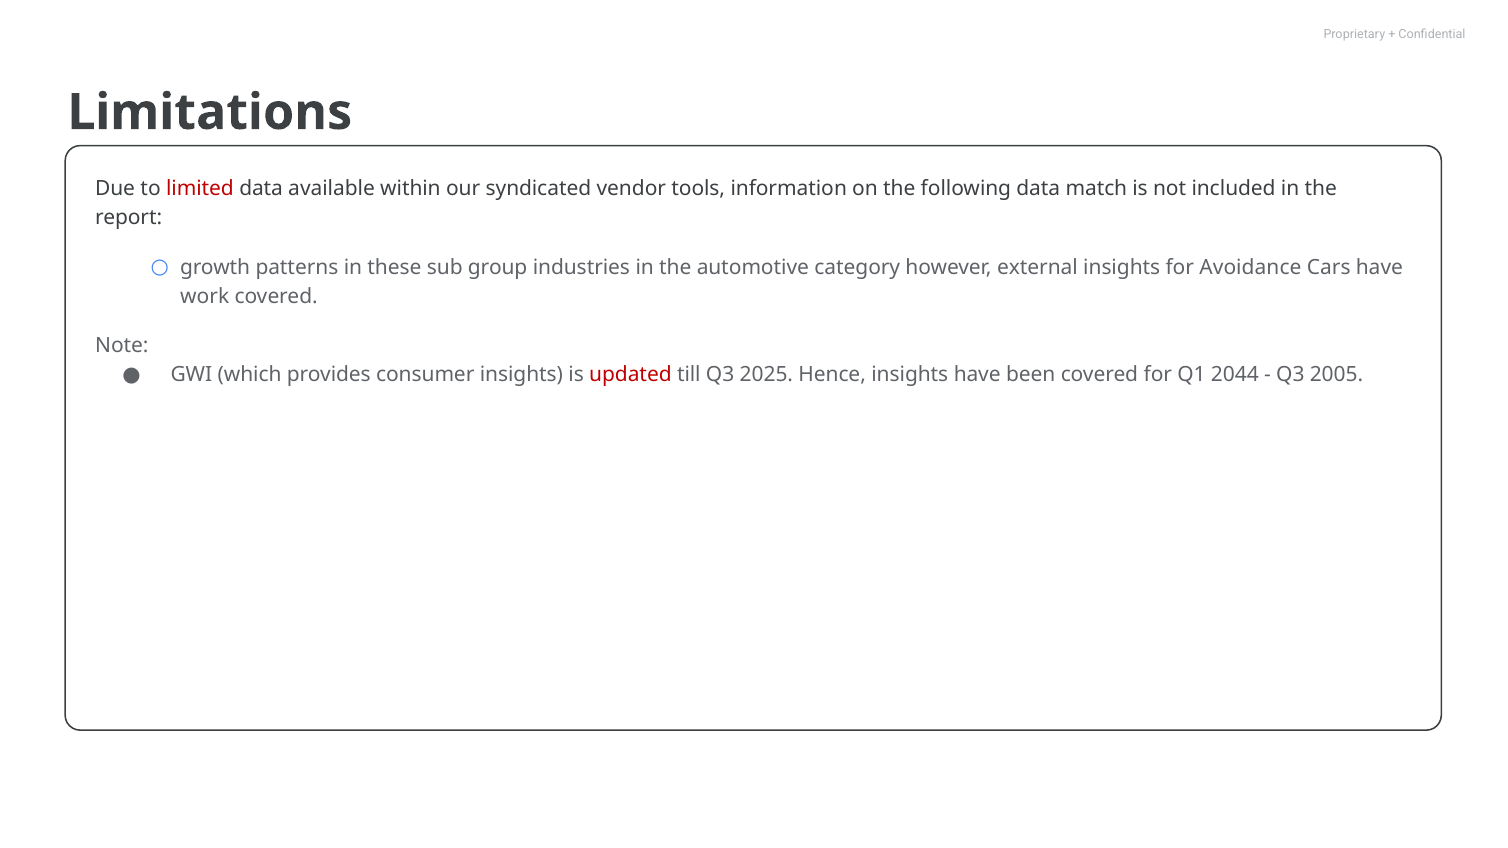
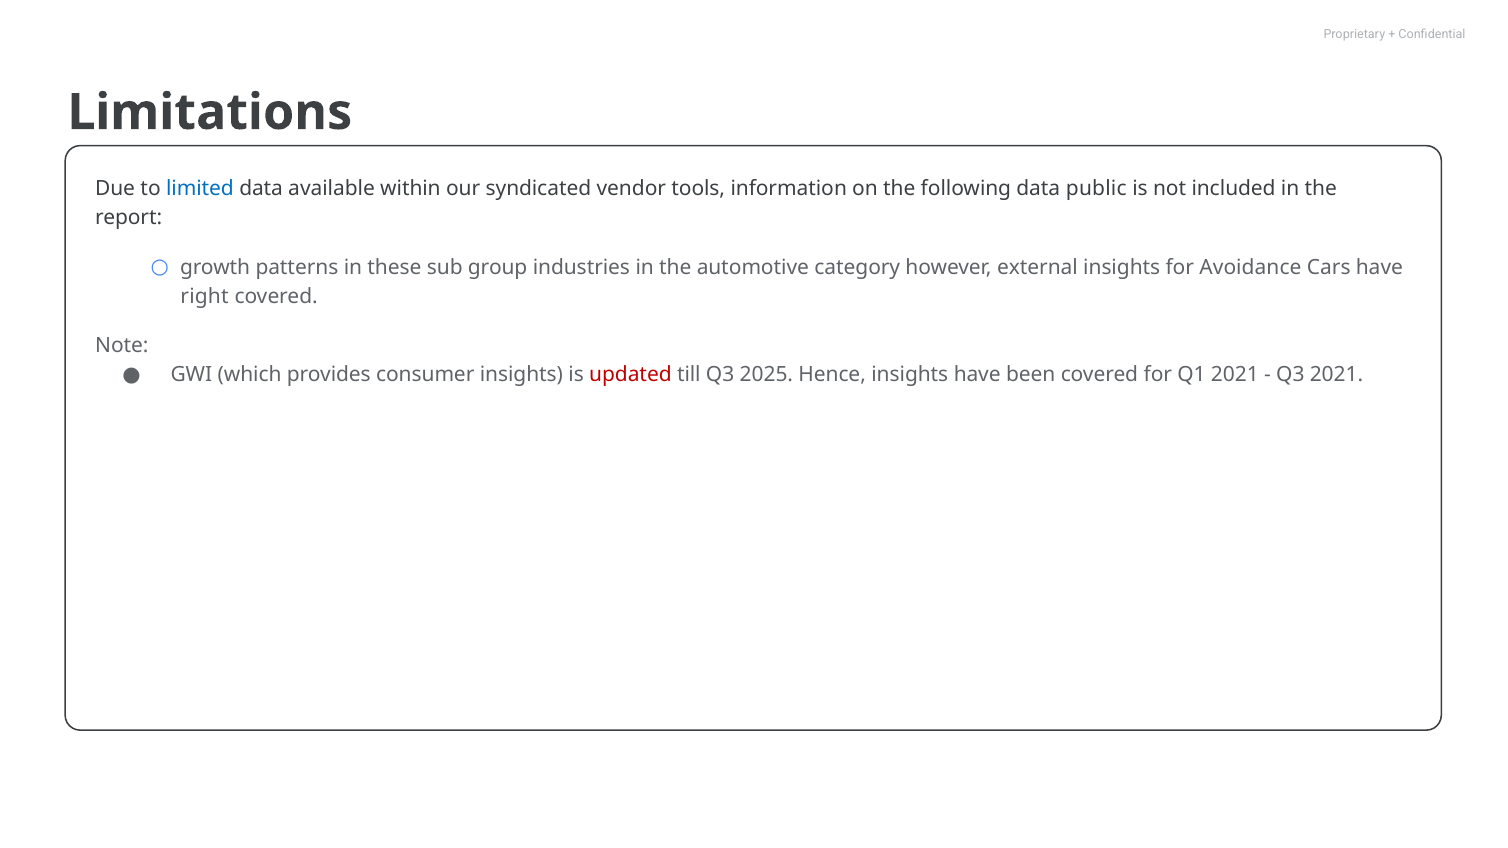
limited colour: red -> blue
match: match -> public
work: work -> right
Q1 2044: 2044 -> 2021
Q3 2005: 2005 -> 2021
